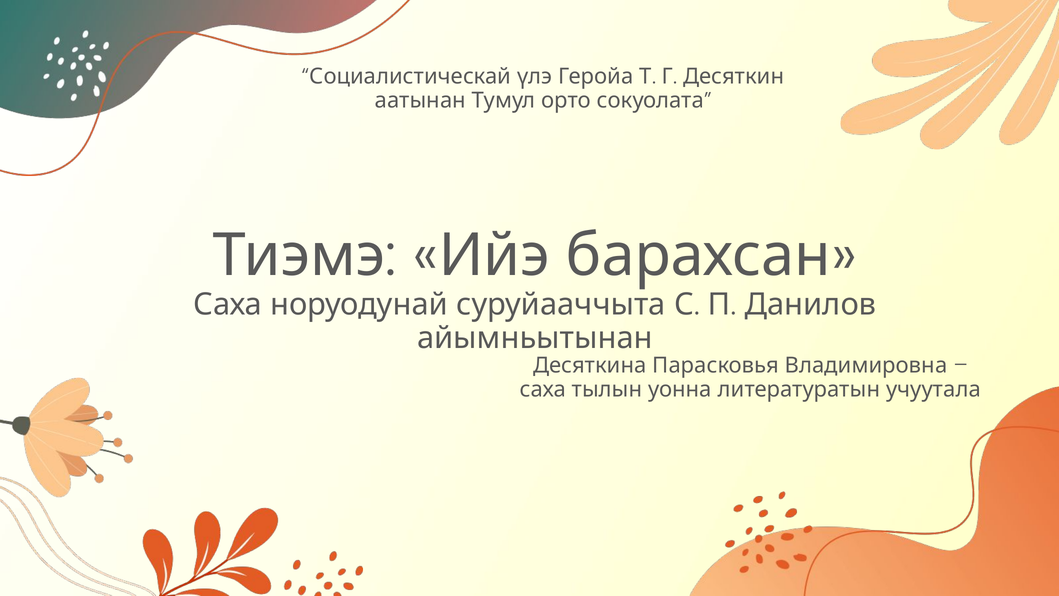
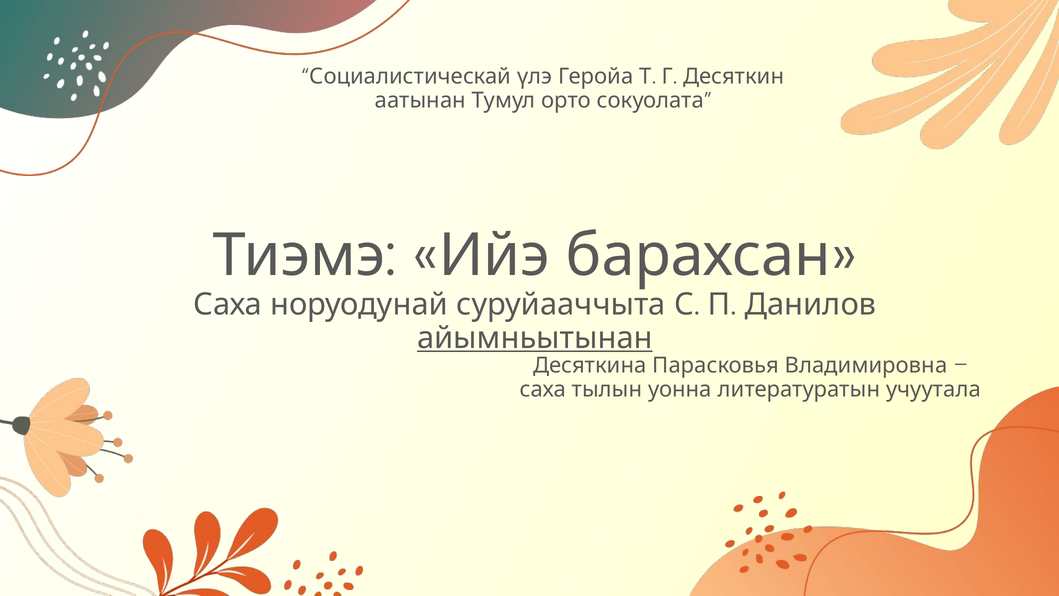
айымньытынан underline: none -> present
